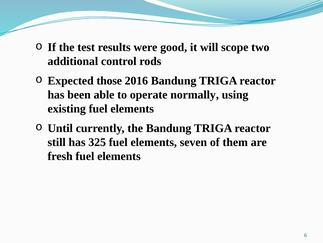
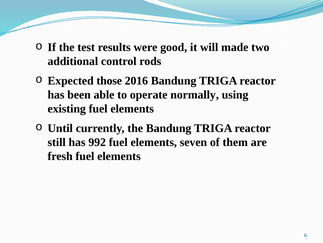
scope: scope -> made
325: 325 -> 992
